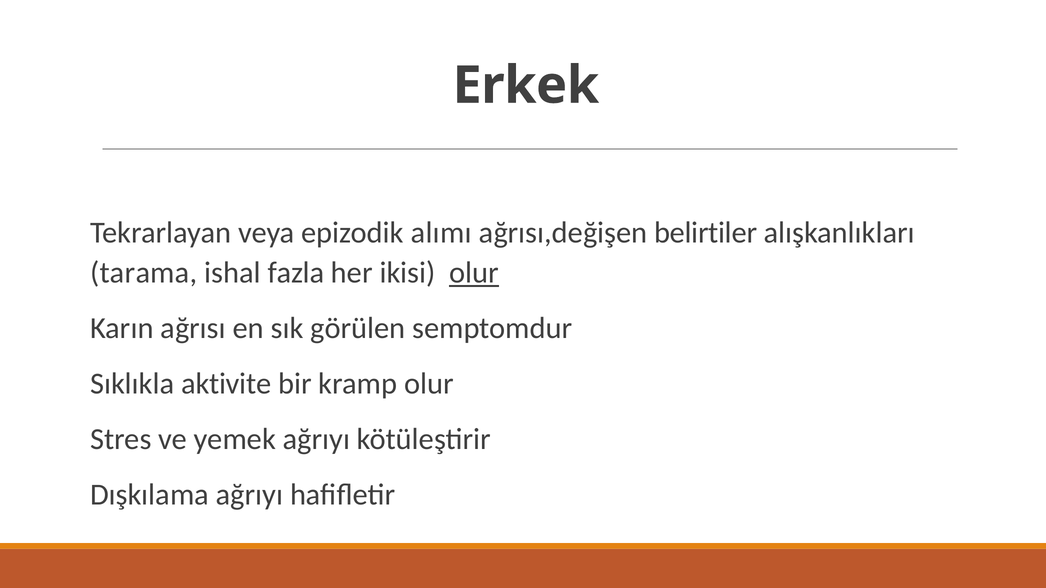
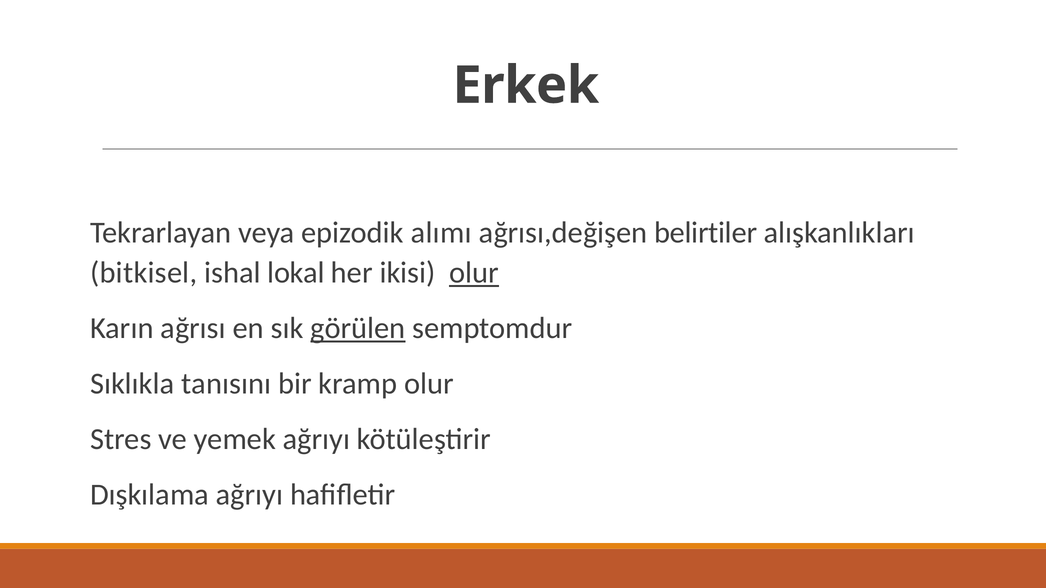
tarama: tarama -> bitkisel
fazla: fazla -> lokal
görülen underline: none -> present
aktivite: aktivite -> tanısını
